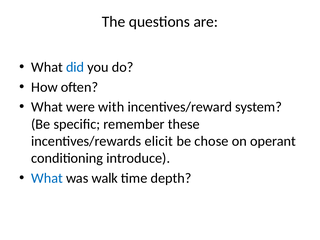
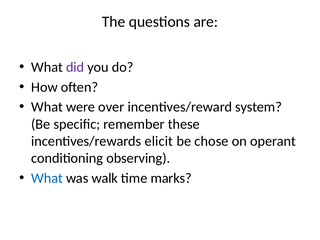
did colour: blue -> purple
with: with -> over
introduce: introduce -> observing
depth: depth -> marks
